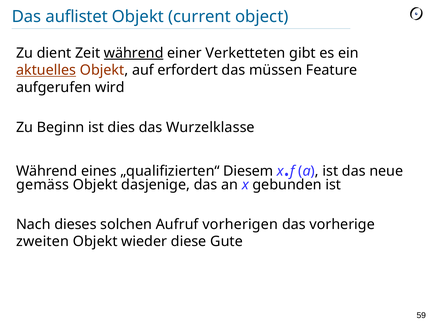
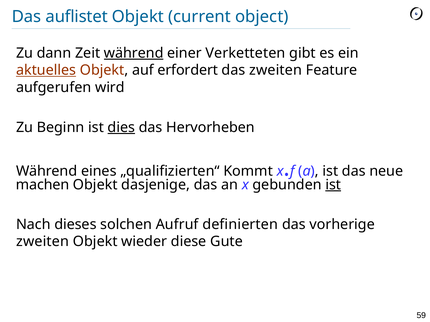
dient: dient -> dann
das müssen: müssen -> zweiten
dies underline: none -> present
Wurzelklasse: Wurzelklasse -> Hervorheben
Diesem: Diesem -> Kommt
gemäss: gemäss -> machen
ist at (333, 185) underline: none -> present
vorherigen: vorherigen -> definierten
